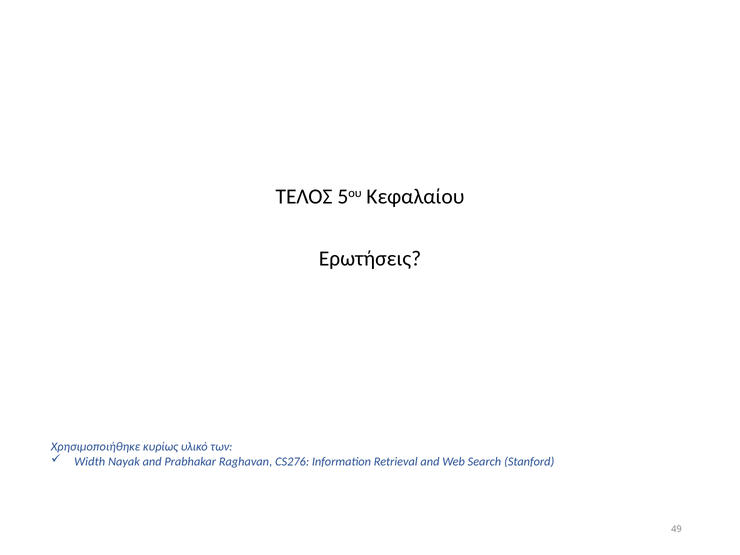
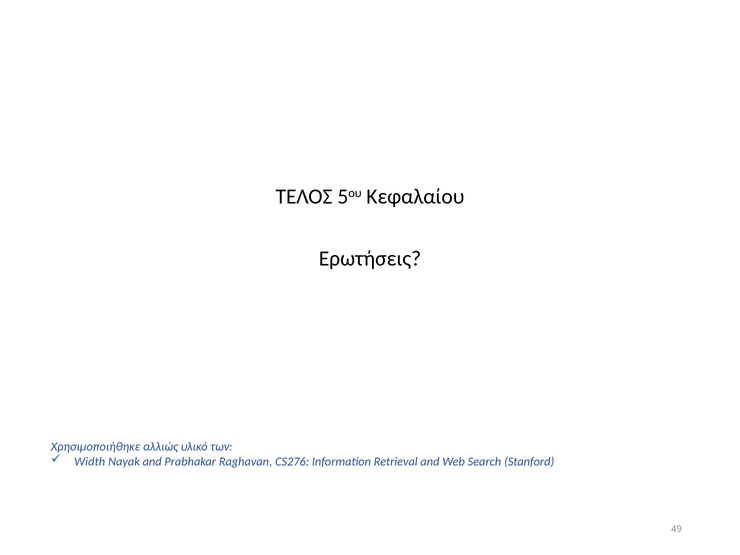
κυρίως: κυρίως -> αλλιώς
